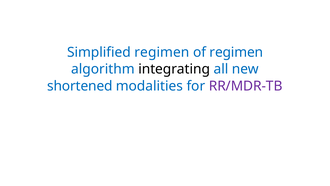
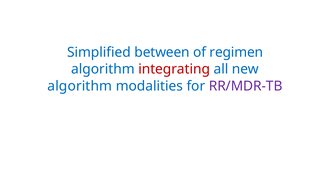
Simplified regimen: regimen -> between
integrating colour: black -> red
shortened at (80, 86): shortened -> algorithm
